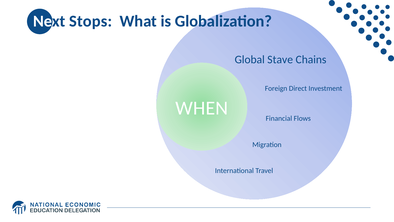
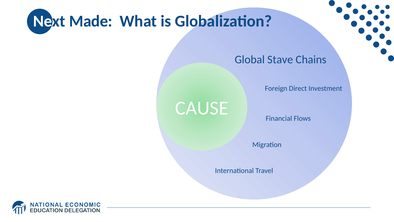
Stops: Stops -> Made
WHEN: WHEN -> CAUSE
